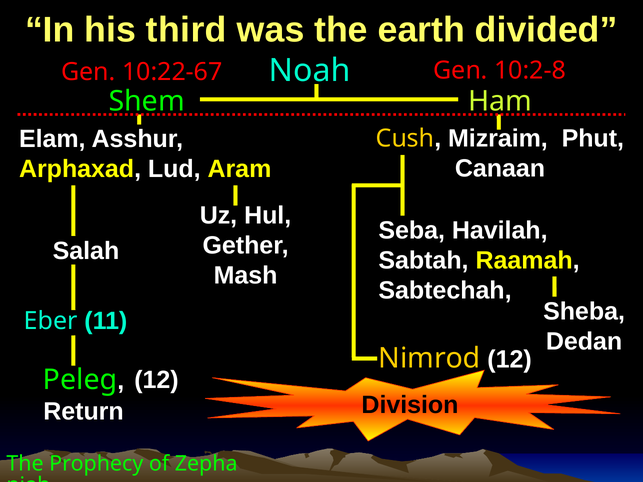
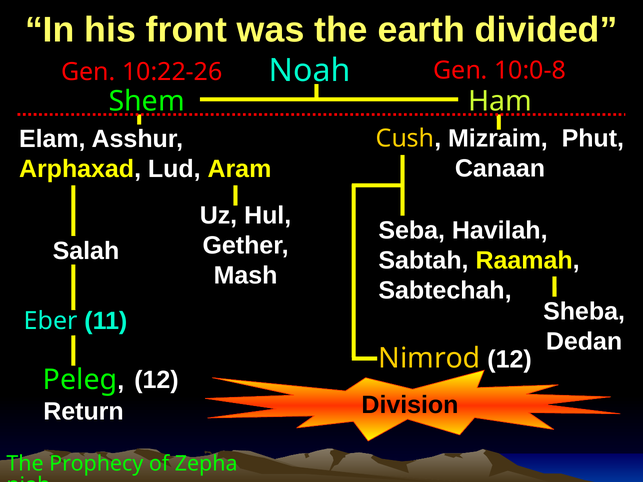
third: third -> front
10:2-8: 10:2-8 -> 10:0-8
10:22-67: 10:22-67 -> 10:22-26
